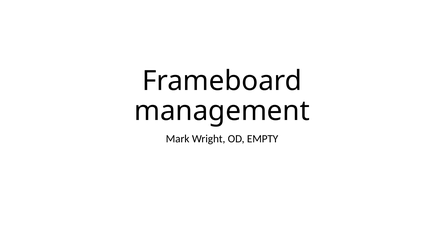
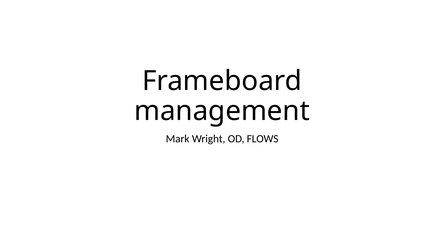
EMPTY: EMPTY -> FLOWS
